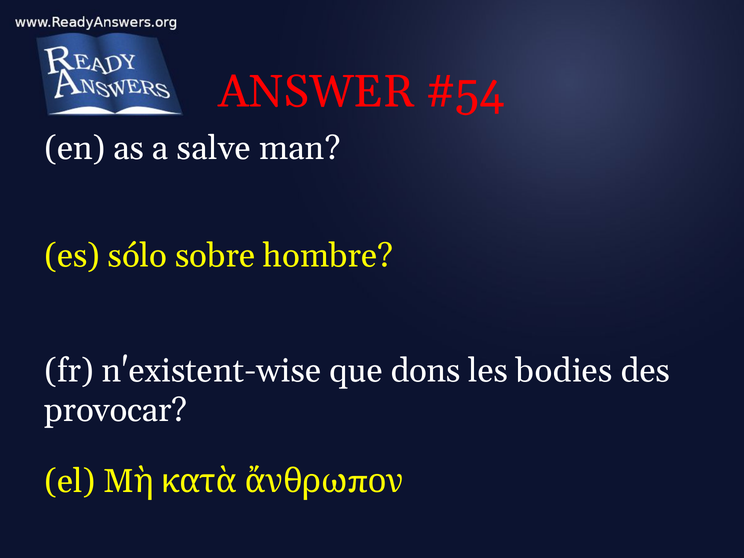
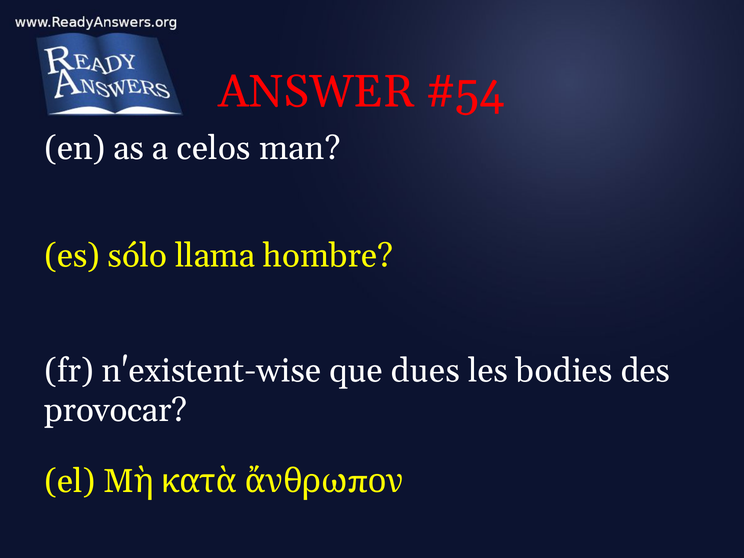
salve: salve -> celos
sobre: sobre -> llama
dons: dons -> dues
